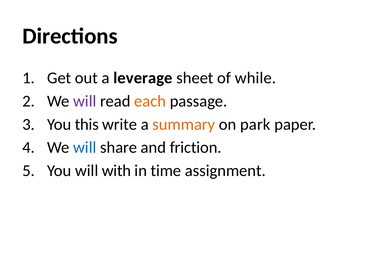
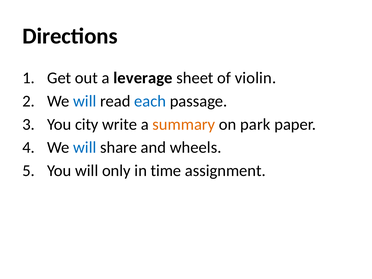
while: while -> violin
will at (85, 101) colour: purple -> blue
each colour: orange -> blue
this: this -> city
friction: friction -> wheels
with: with -> only
